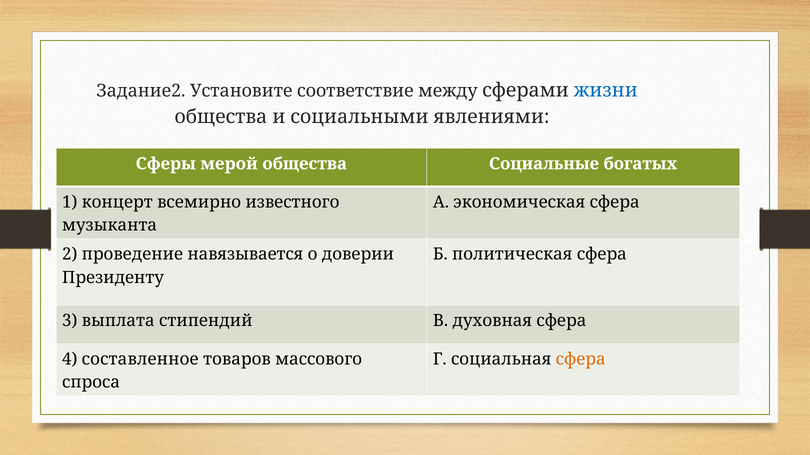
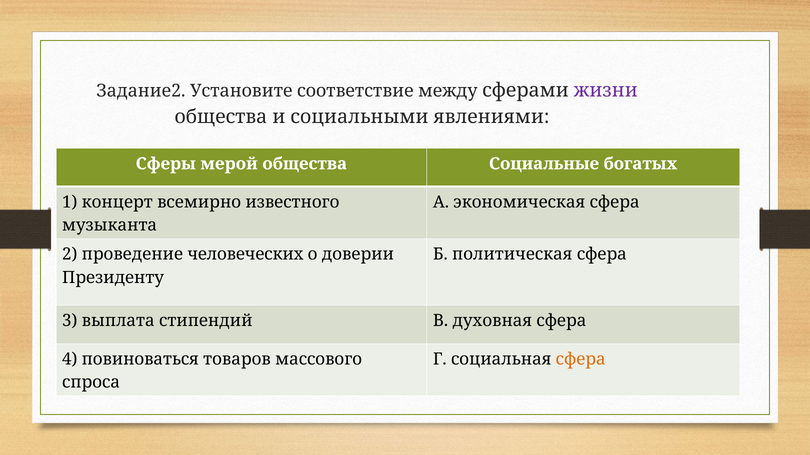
жизни colour: blue -> purple
навязывается: навязывается -> человеческих
составленное: составленное -> повиноваться
